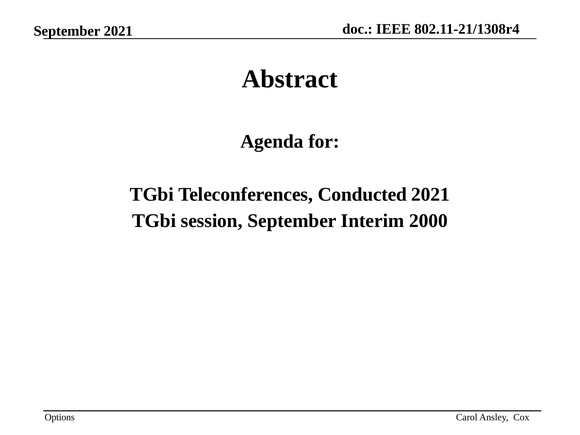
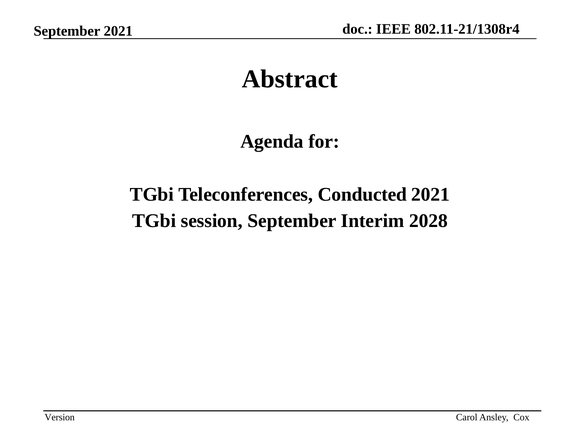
2000: 2000 -> 2028
Options: Options -> Version
